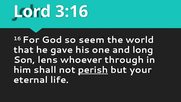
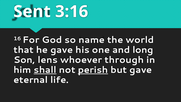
Lord: Lord -> Sent
seem: seem -> name
shall underline: none -> present
but your: your -> gave
